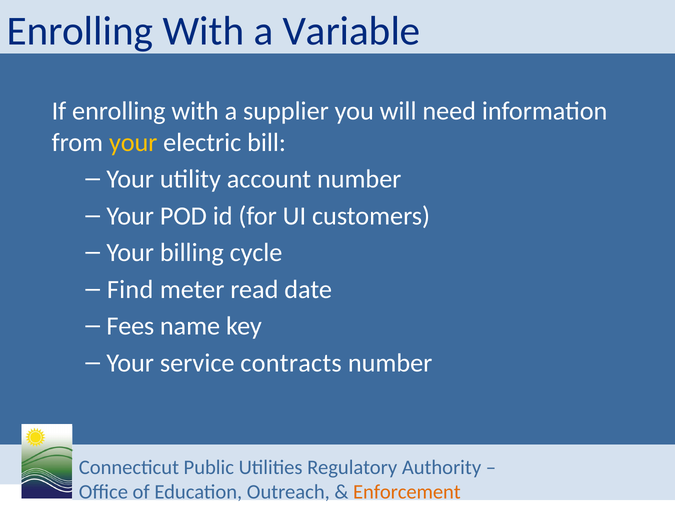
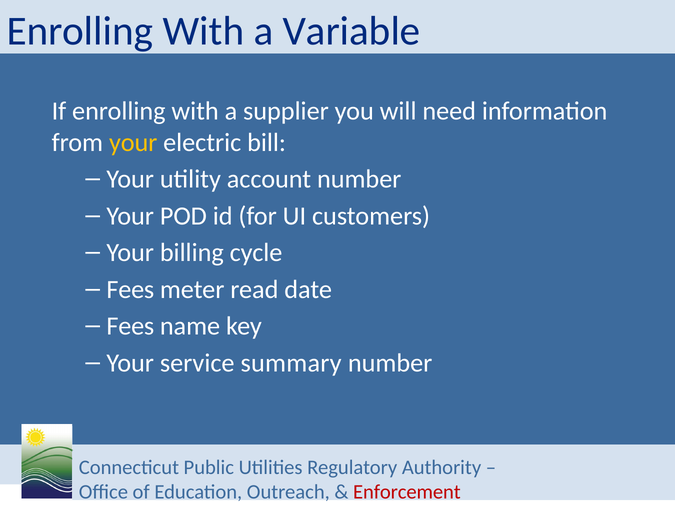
Find at (130, 290): Find -> Fees
contracts: contracts -> summary
Enforcement colour: orange -> red
